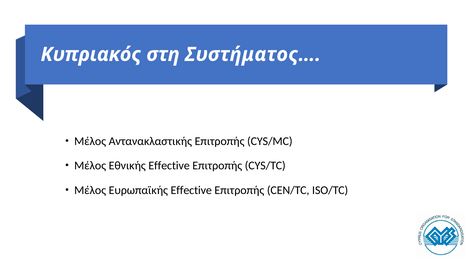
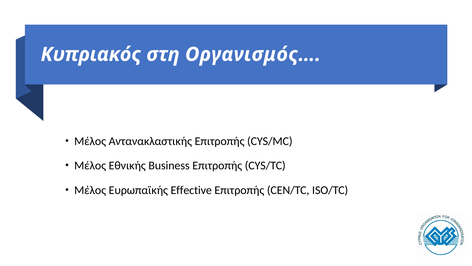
Συστήματος…: Συστήματος… -> Οργανισμός…
Εθνικής Effective: Effective -> Business
